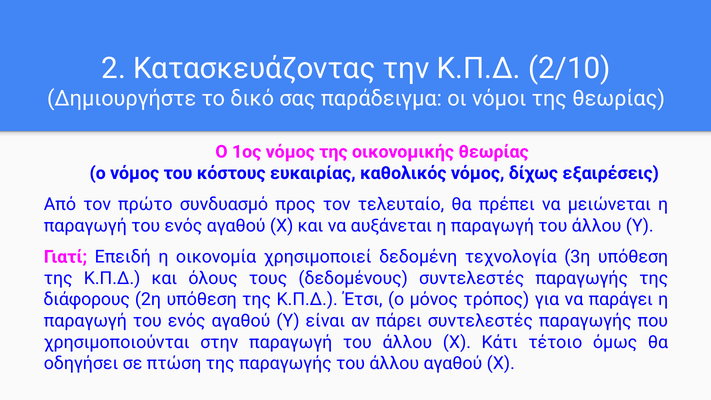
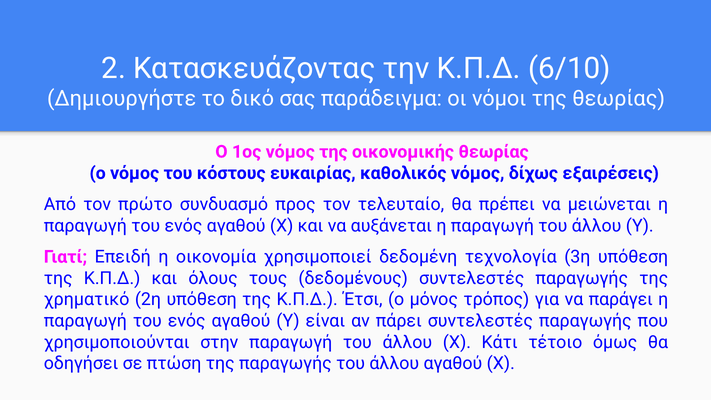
2/10: 2/10 -> 6/10
διάφορους: διάφορους -> χρηματικό
